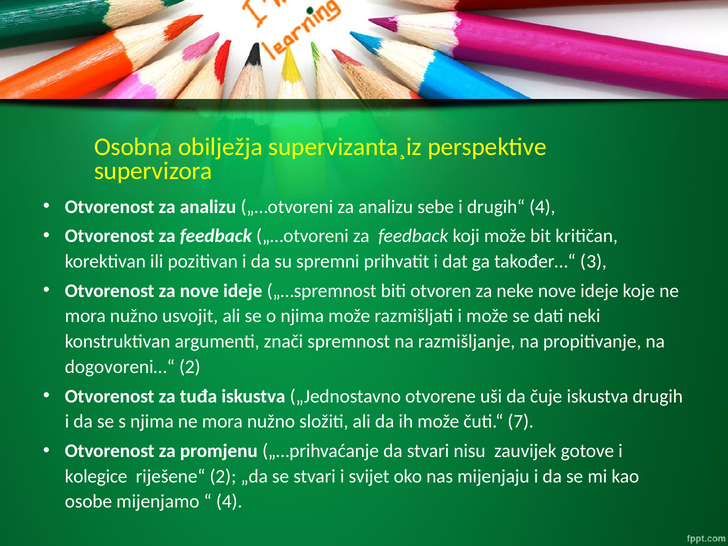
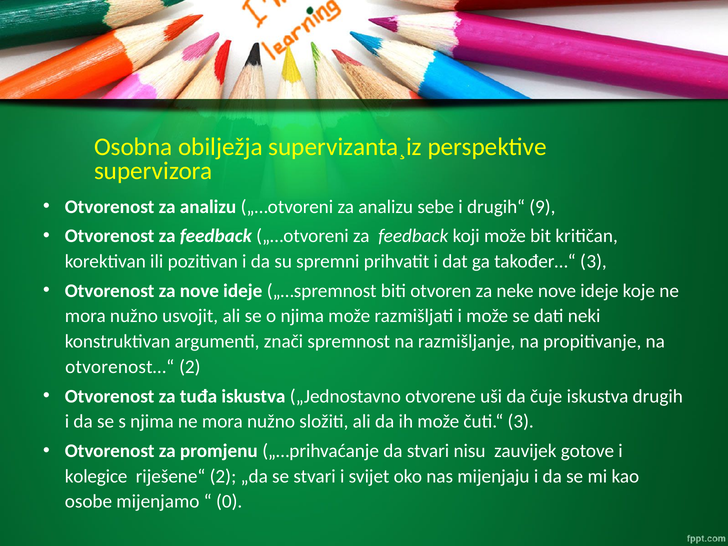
drugih“ 4: 4 -> 9
dogovoreni…“: dogovoreni…“ -> otvorenost…“
čuti.“ 7: 7 -> 3
4 at (229, 502): 4 -> 0
